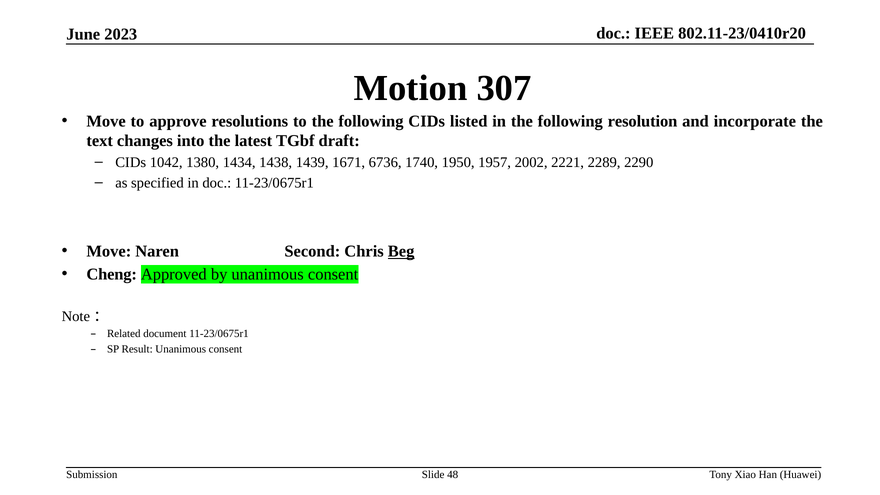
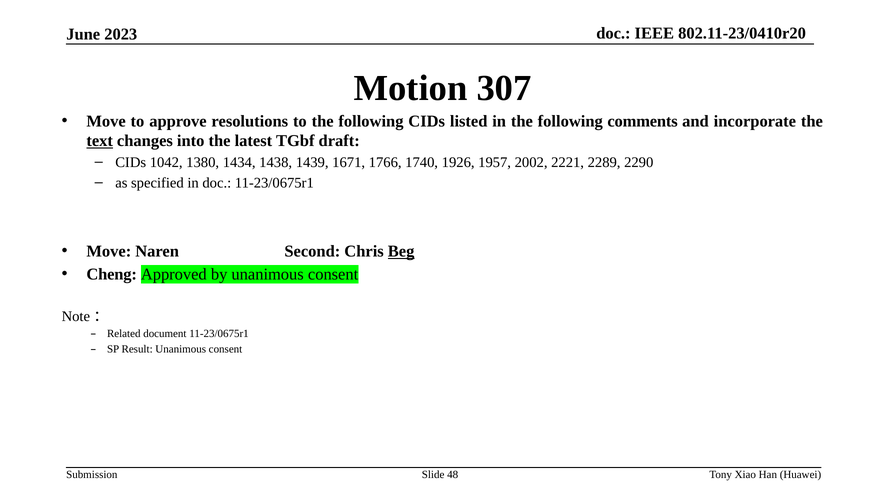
resolution: resolution -> comments
text underline: none -> present
6736: 6736 -> 1766
1950: 1950 -> 1926
